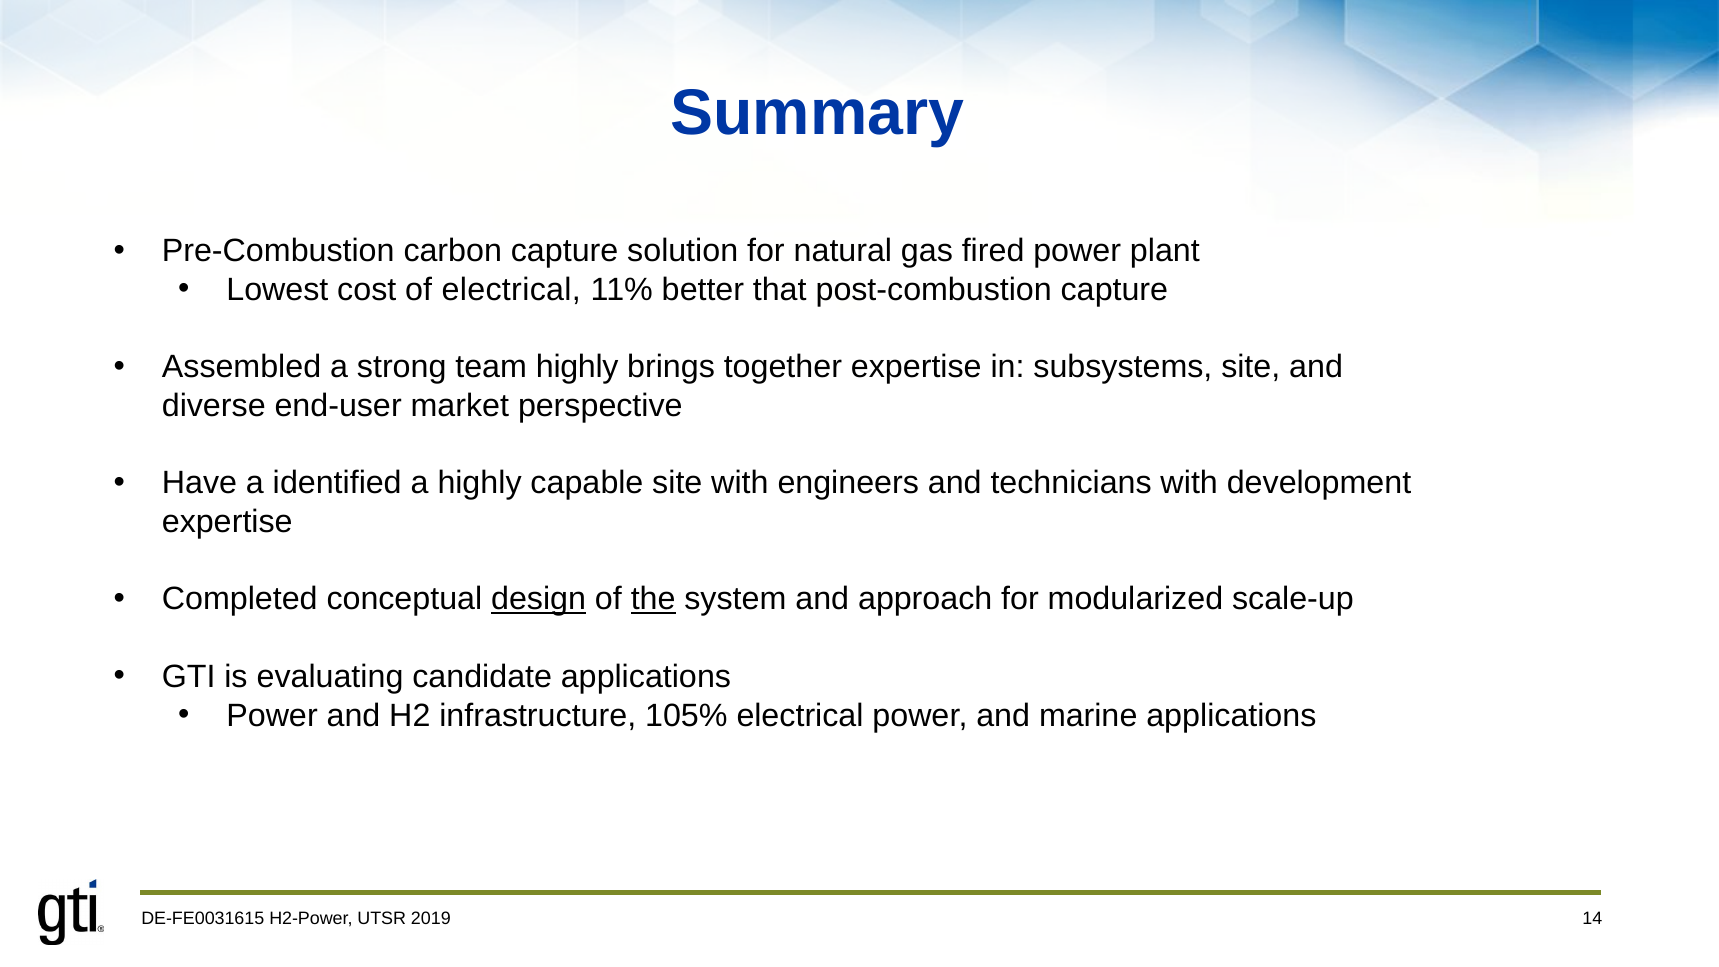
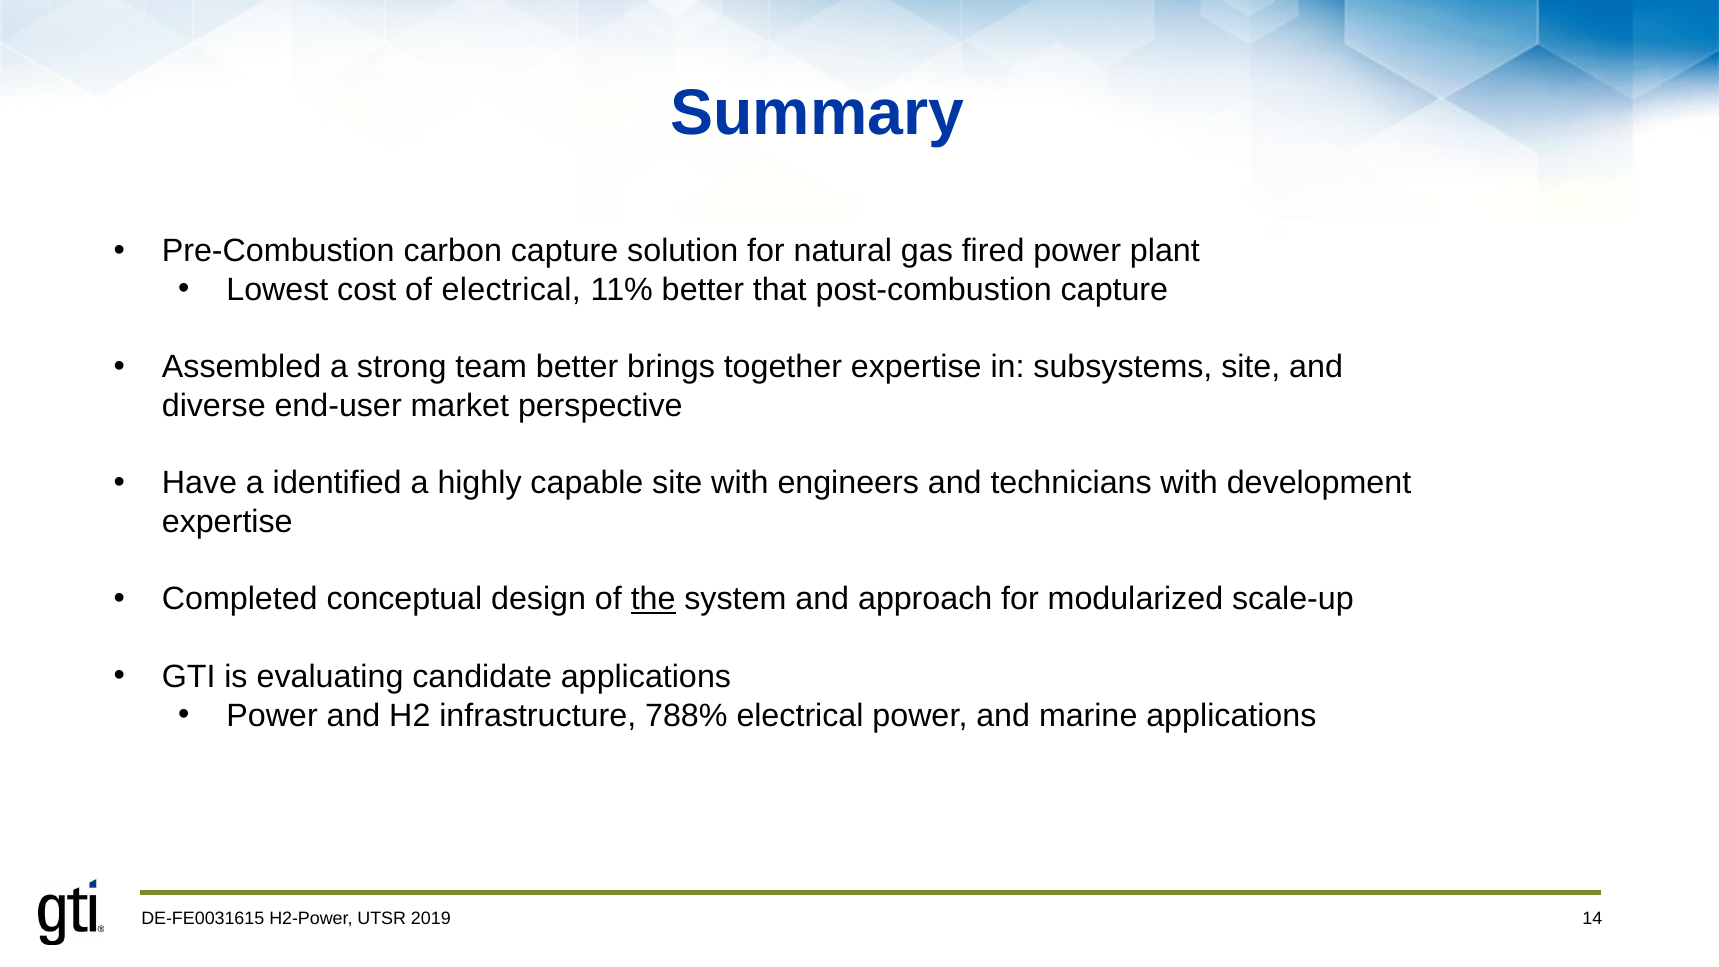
team highly: highly -> better
design underline: present -> none
105%: 105% -> 788%
